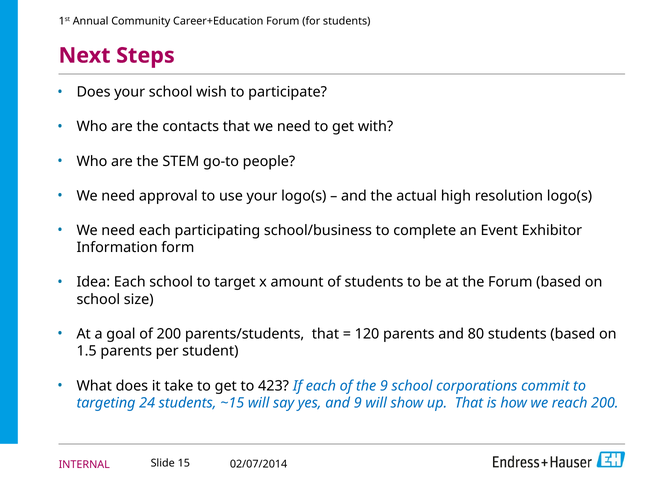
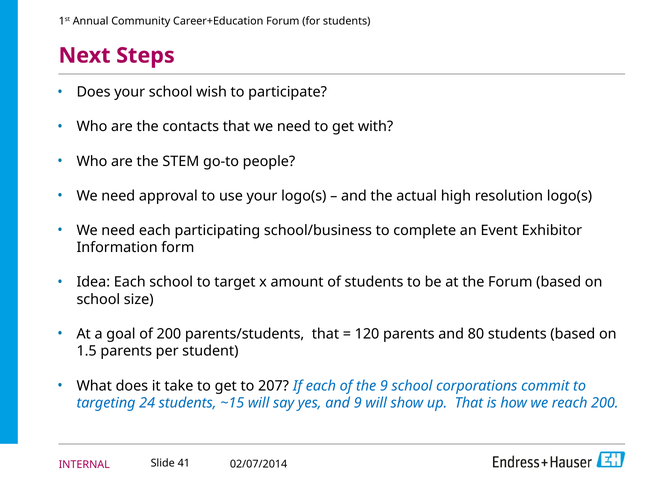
423: 423 -> 207
15: 15 -> 41
